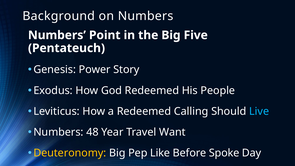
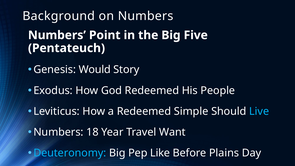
Power: Power -> Would
Calling: Calling -> Simple
48: 48 -> 18
Deuteronomy colour: yellow -> light blue
Spoke: Spoke -> Plains
